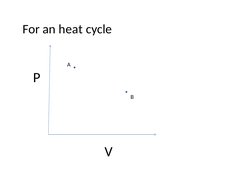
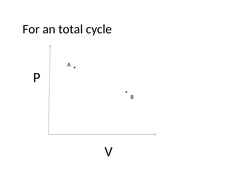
heat: heat -> total
